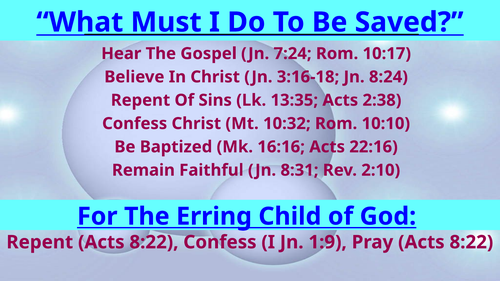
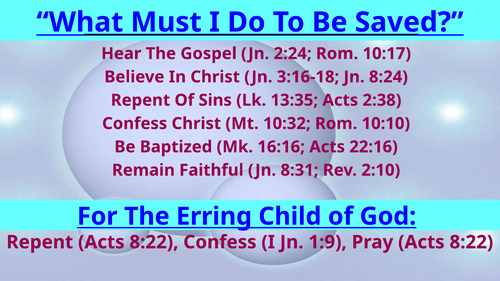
7:24: 7:24 -> 2:24
